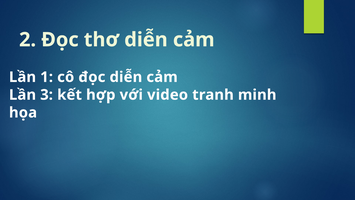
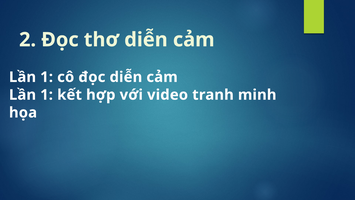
3 at (47, 95): 3 -> 1
